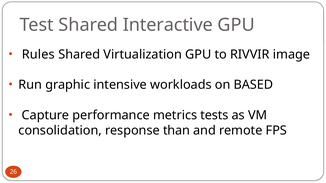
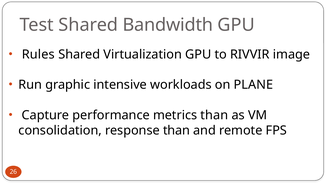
Interactive: Interactive -> Bandwidth
BASED: BASED -> PLANE
metrics tests: tests -> than
